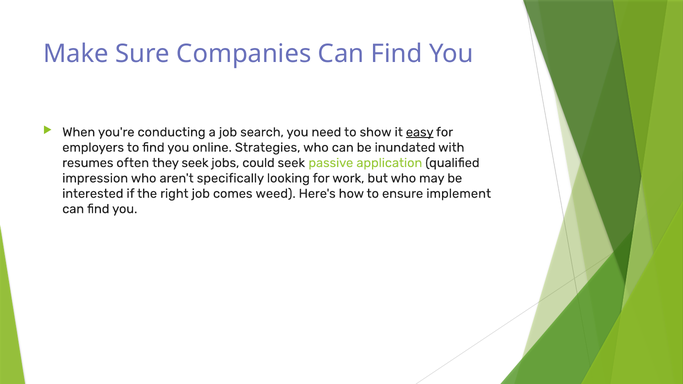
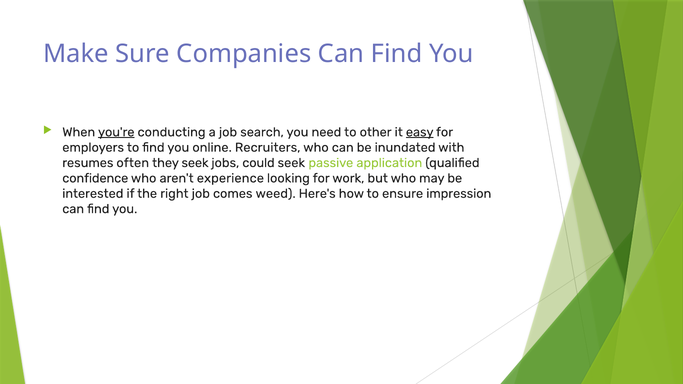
you're underline: none -> present
show: show -> other
Strategies: Strategies -> Recruiters
impression: impression -> confidence
specifically: specifically -> experience
implement: implement -> impression
